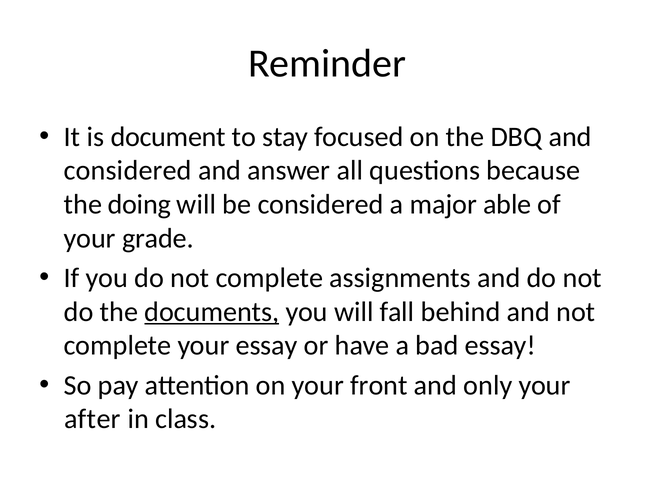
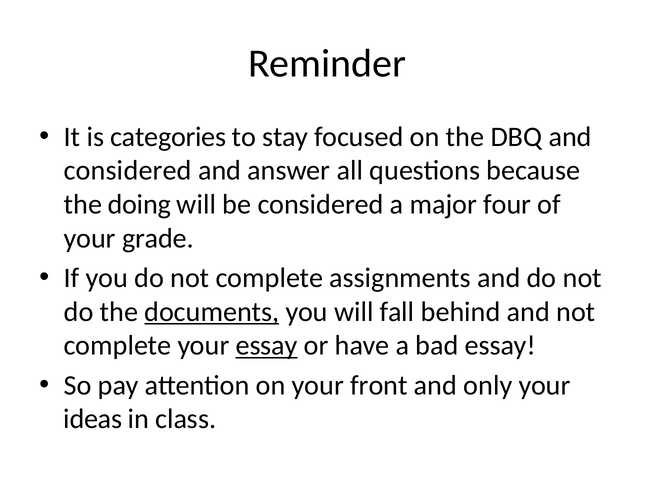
document: document -> categories
able: able -> four
essay at (267, 346) underline: none -> present
after: after -> ideas
